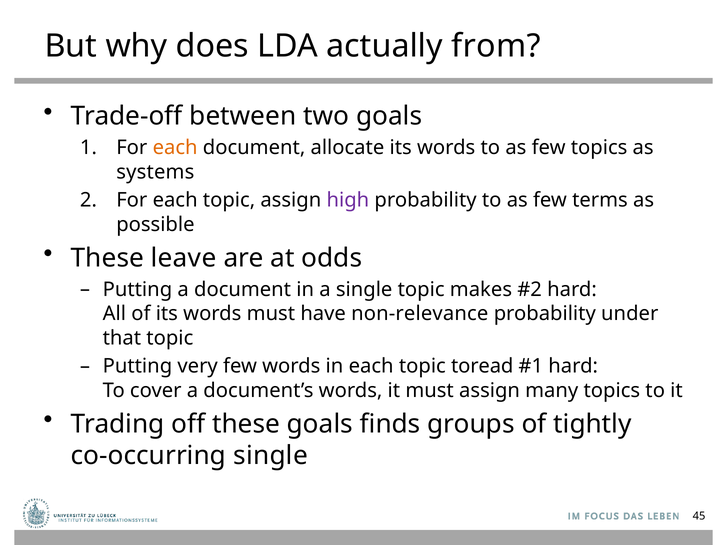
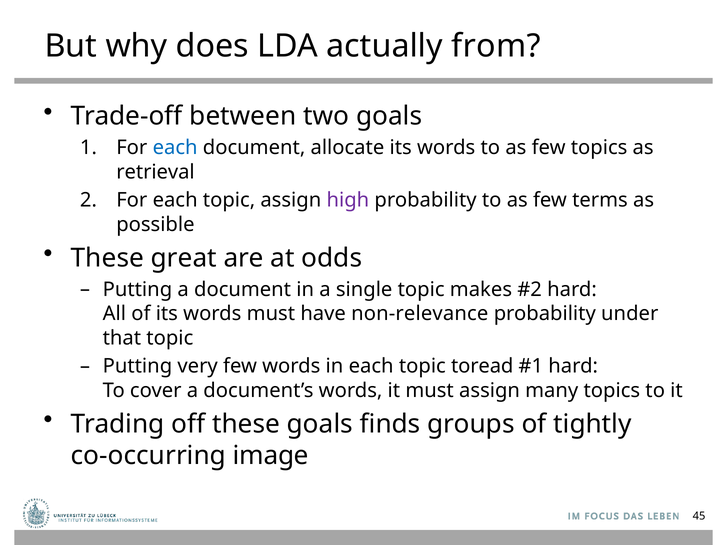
each at (175, 148) colour: orange -> blue
systems: systems -> retrieval
leave: leave -> great
co-occurring single: single -> image
